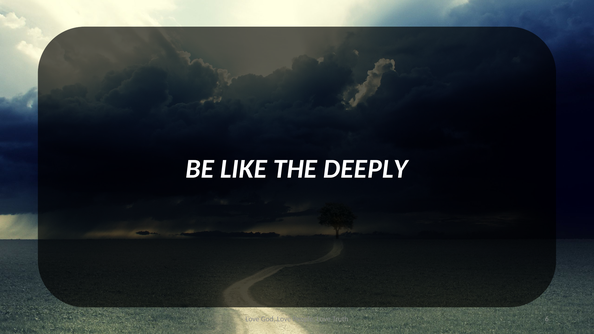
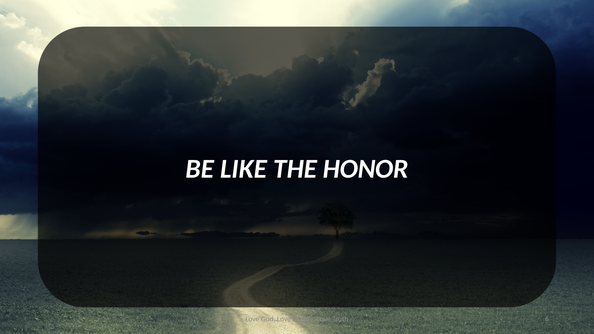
DEEPLY: DEEPLY -> HONOR
